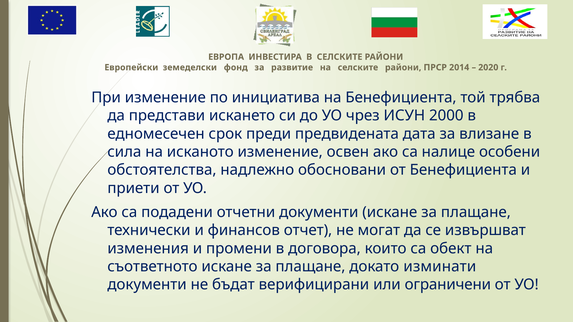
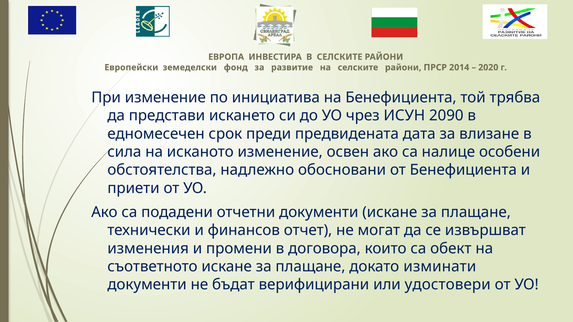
2000: 2000 -> 2090
ограничени: ограничени -> удостовери
